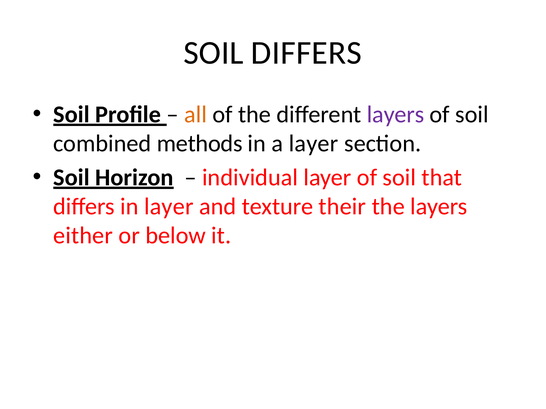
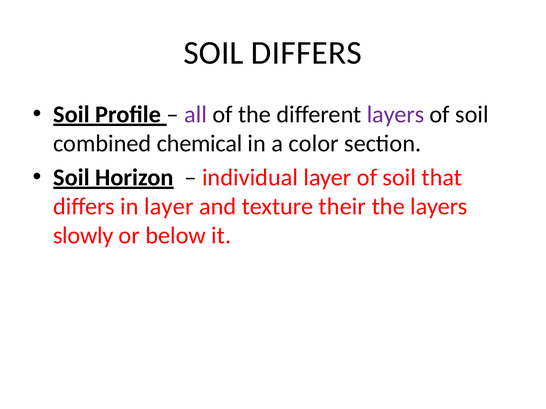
all colour: orange -> purple
methods: methods -> chemical
a layer: layer -> color
either: either -> slowly
